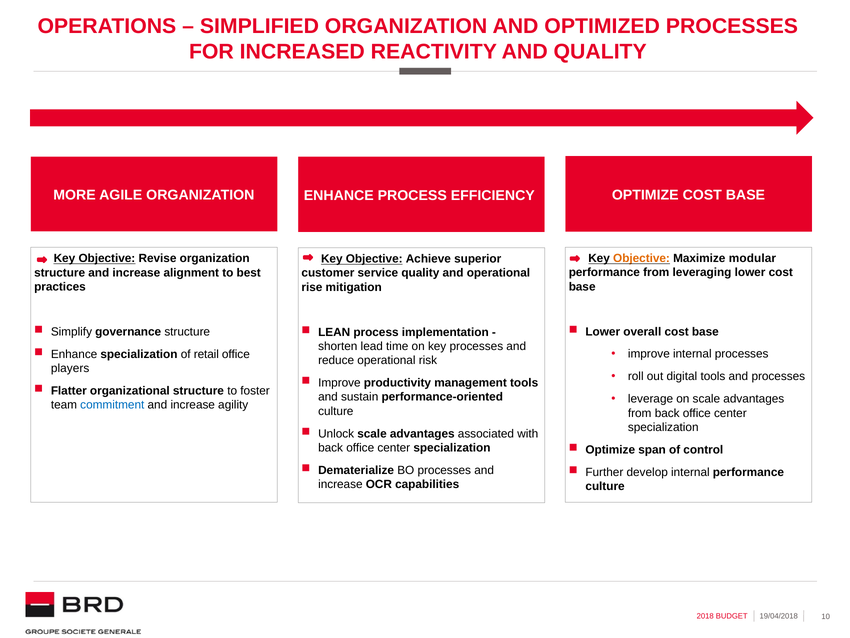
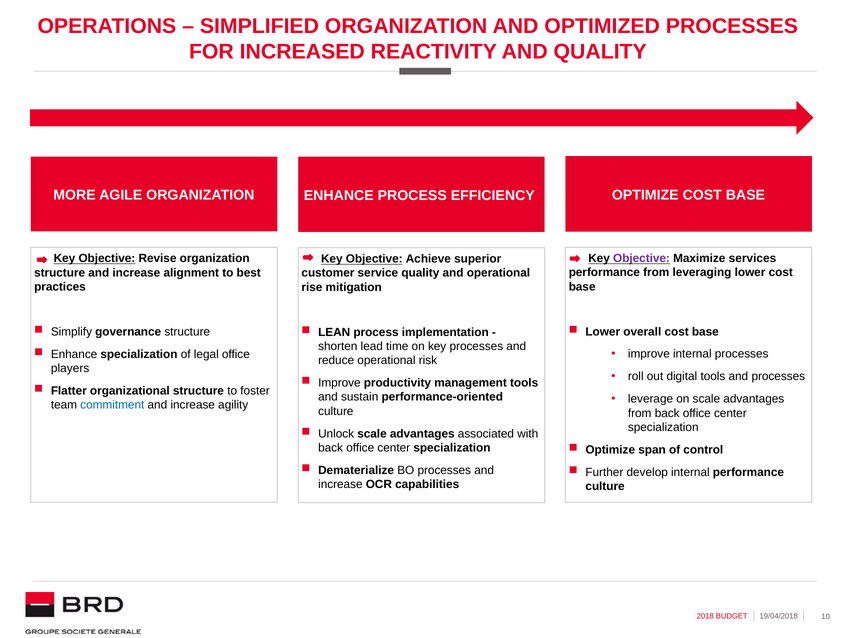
Objective at (642, 258) colour: orange -> purple
modular: modular -> services
retail: retail -> legal
